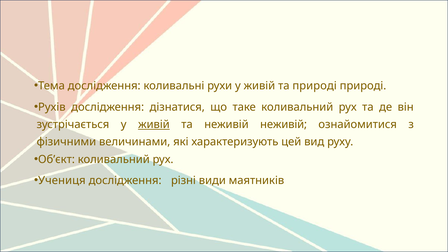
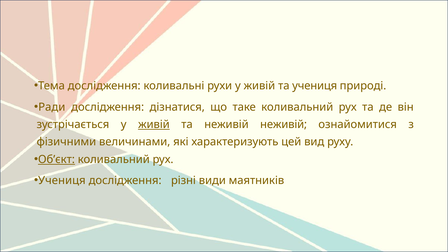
та природі: природі -> учениця
Рухів: Рухів -> Ради
Об’єкт underline: none -> present
